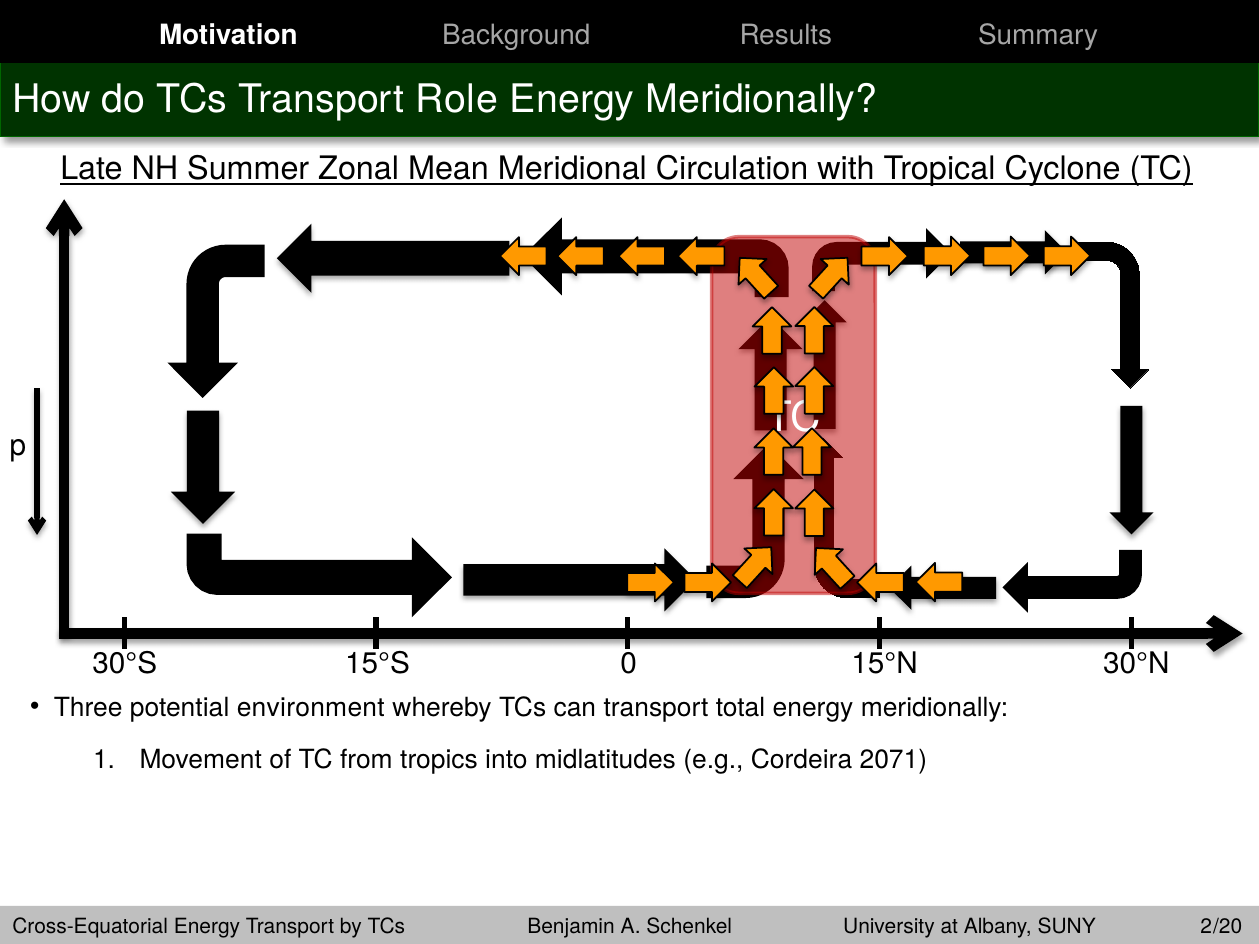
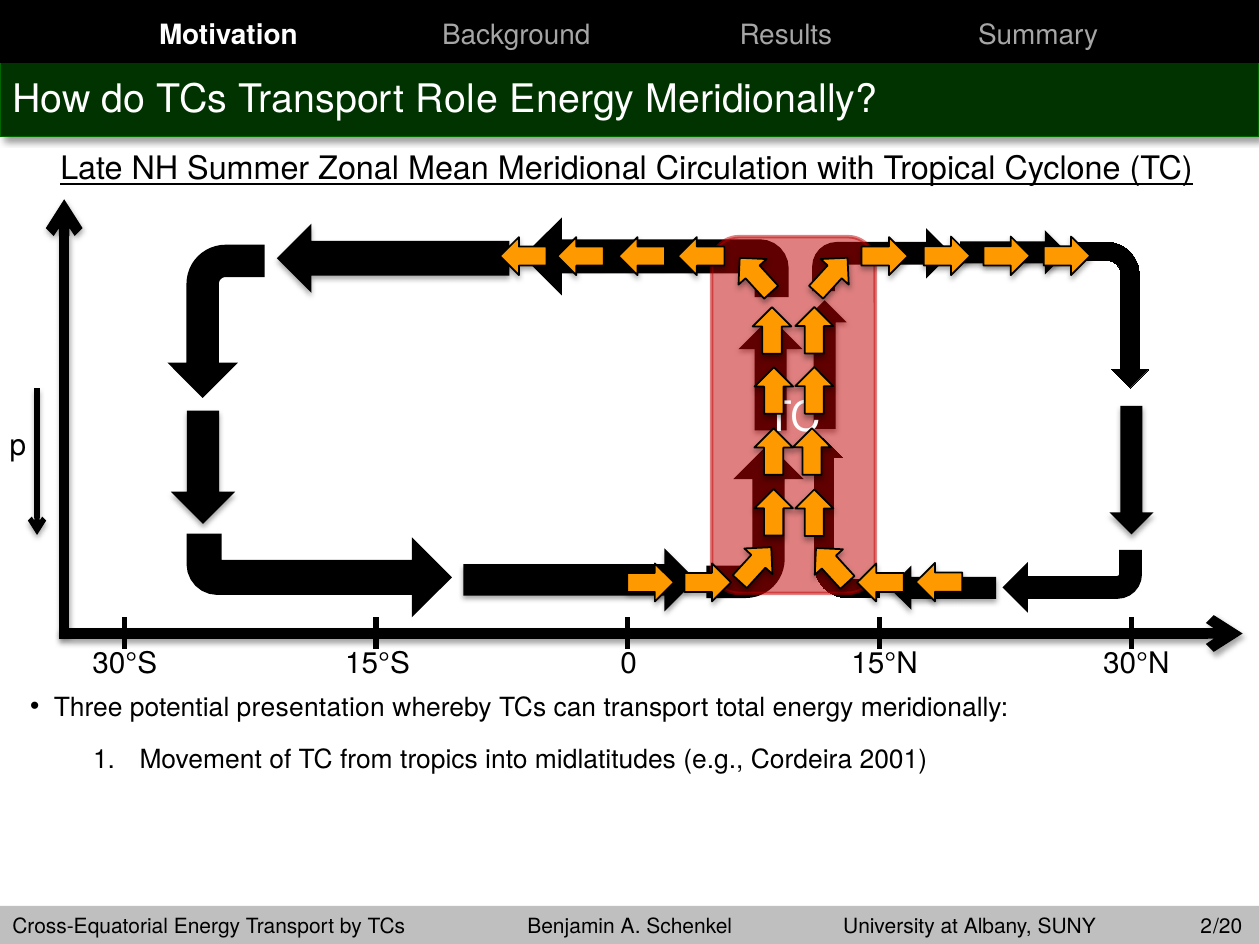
environment: environment -> presentation
2071: 2071 -> 2001
